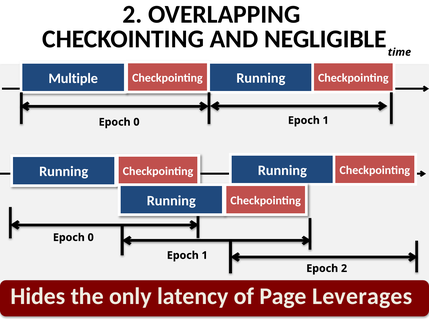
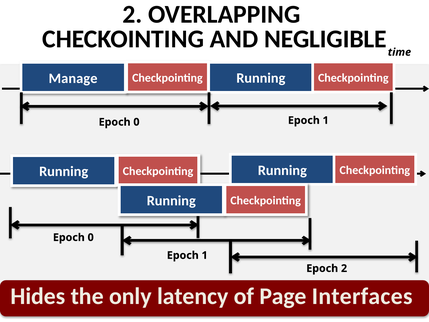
Multiple: Multiple -> Manage
Leverages: Leverages -> Interfaces
